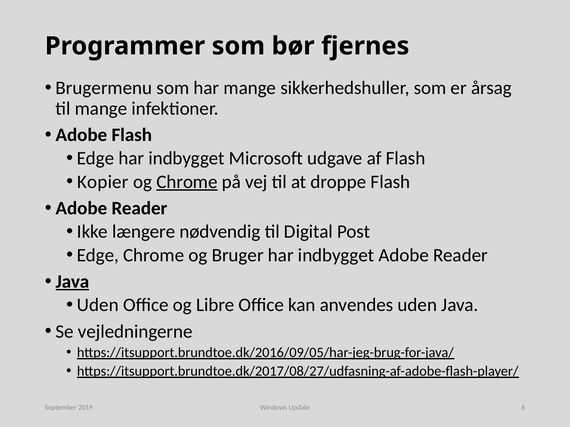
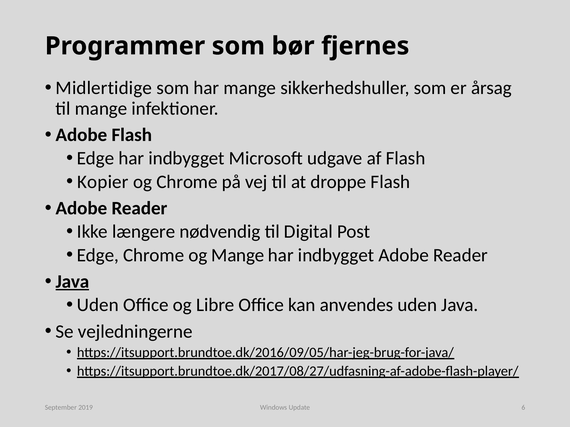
Brugermenu: Brugermenu -> Midlertidige
Chrome at (187, 182) underline: present -> none
og Bruger: Bruger -> Mange
